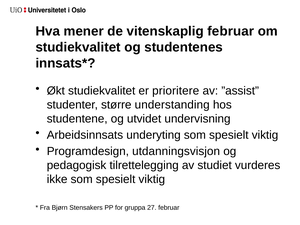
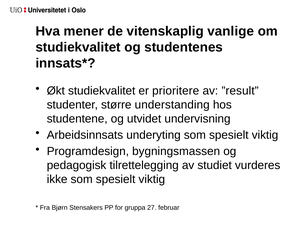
vitenskaplig februar: februar -> vanlige
”assist: ”assist -> ”result
utdanningsvisjon: utdanningsvisjon -> bygningsmassen
